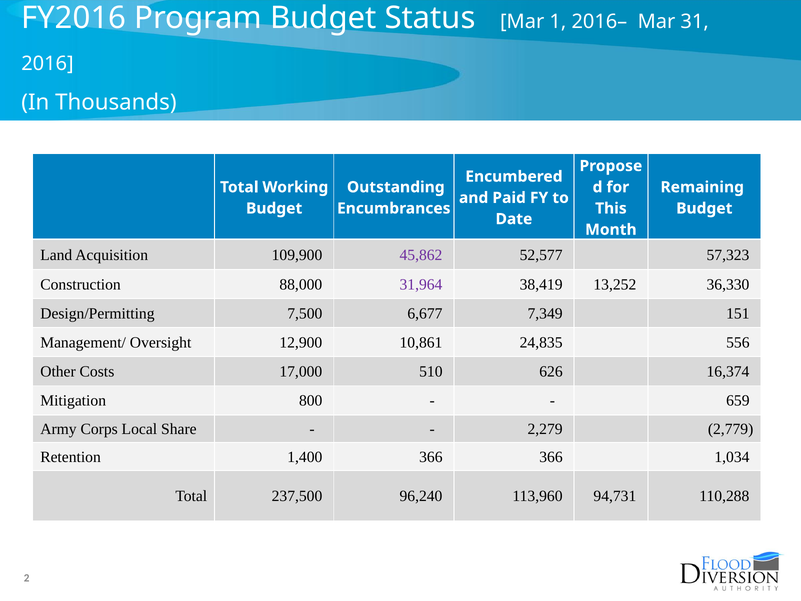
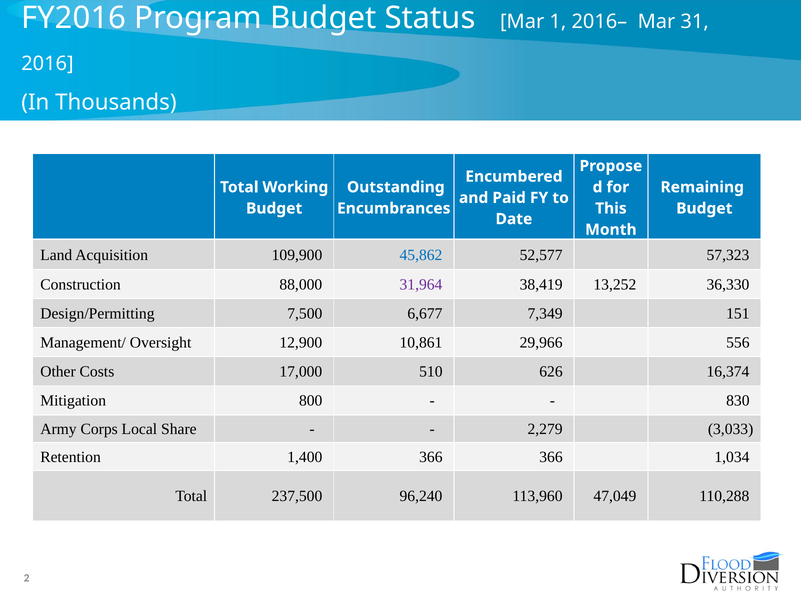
45,862 colour: purple -> blue
24,835: 24,835 -> 29,966
659: 659 -> 830
2,779: 2,779 -> 3,033
94,731: 94,731 -> 47,049
